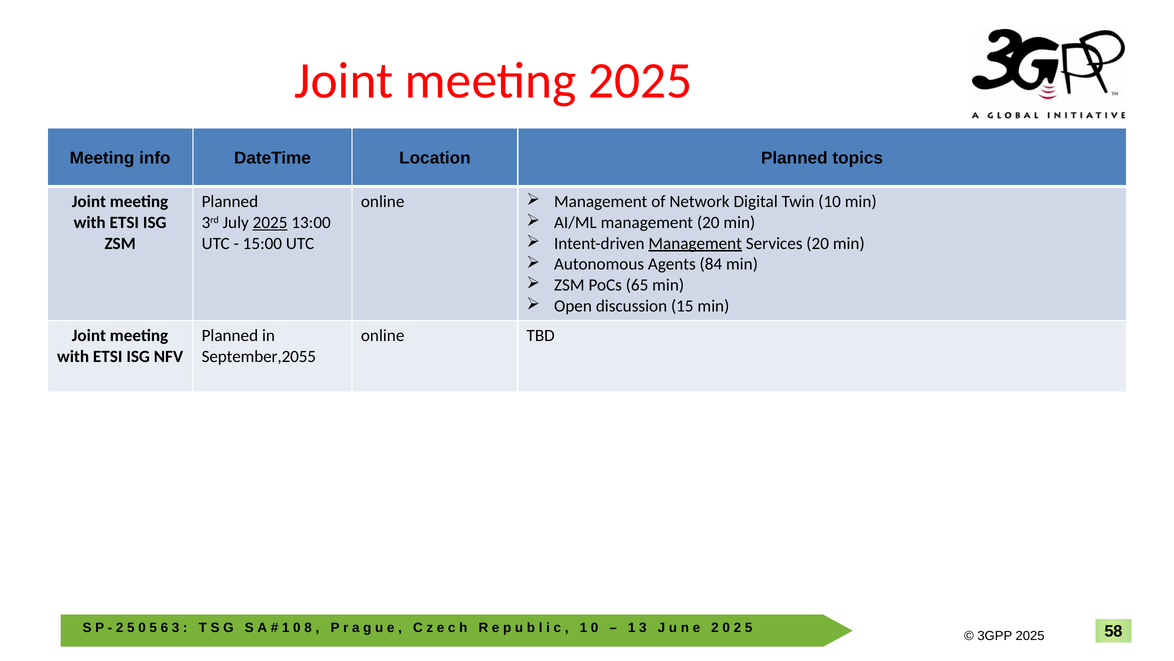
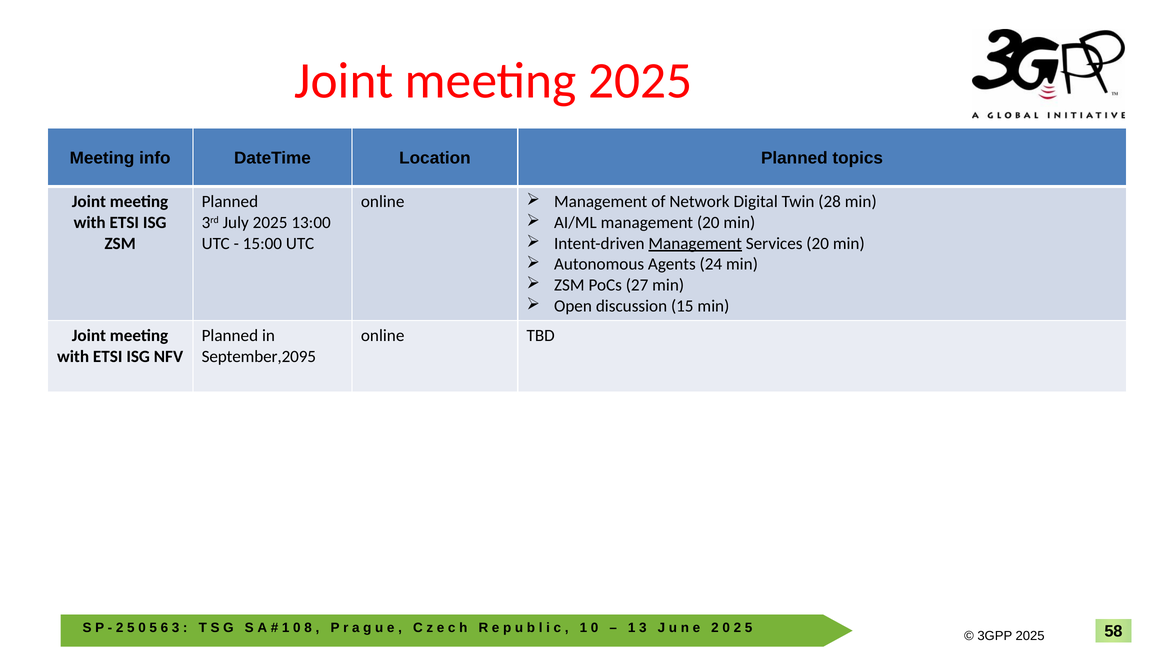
10: 10 -> 28
2025 at (270, 222) underline: present -> none
84: 84 -> 24
65: 65 -> 27
September,2055: September,2055 -> September,2095
